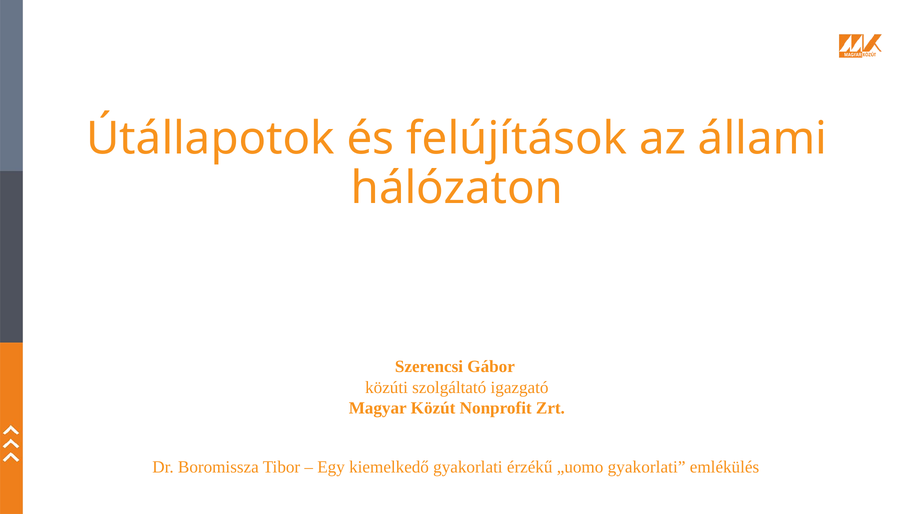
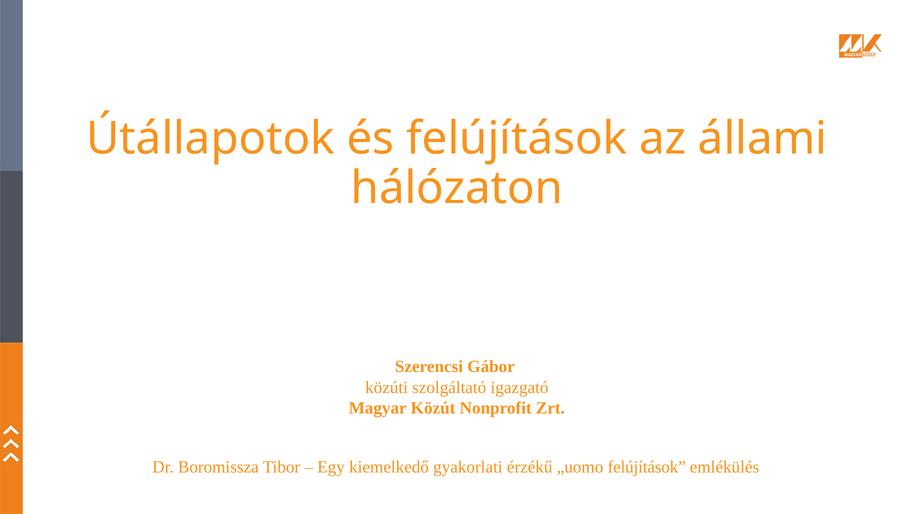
„uomo gyakorlati: gyakorlati -> felújítások
